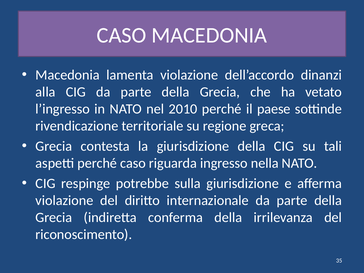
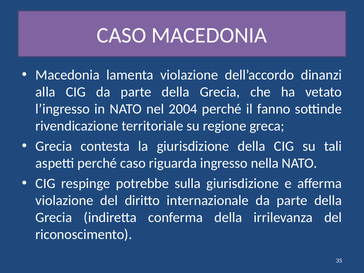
2010: 2010 -> 2004
paese: paese -> fanno
